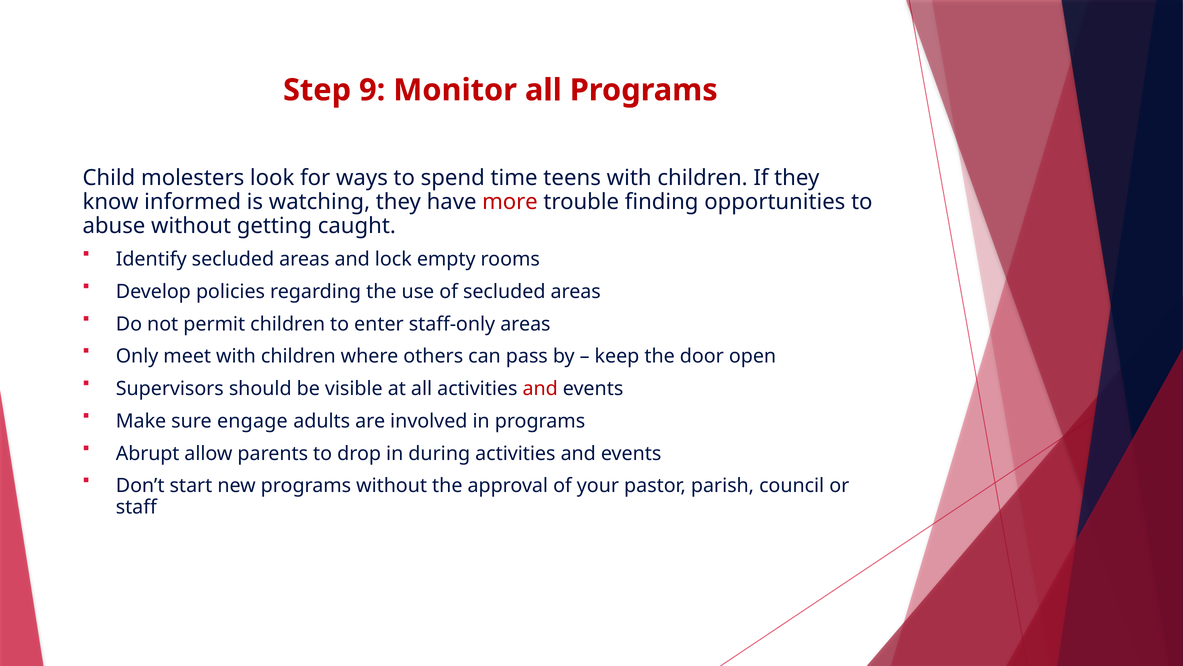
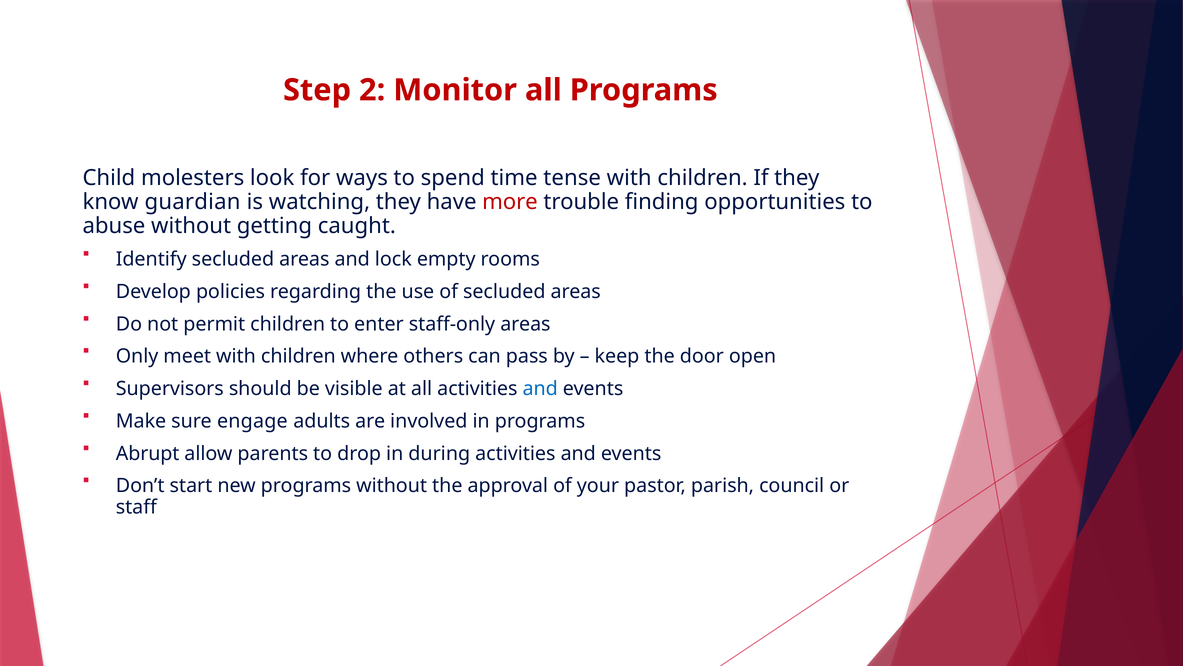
9: 9 -> 2
teens: teens -> tense
informed: informed -> guardian
and at (540, 388) colour: red -> blue
